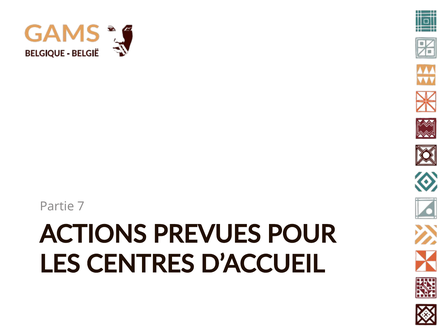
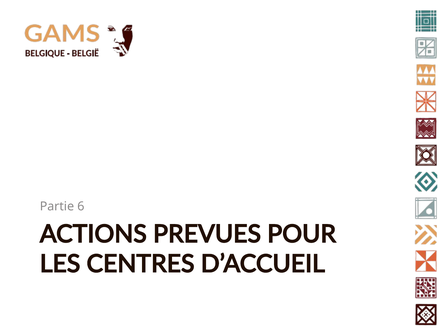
7: 7 -> 6
